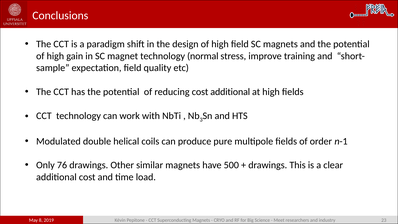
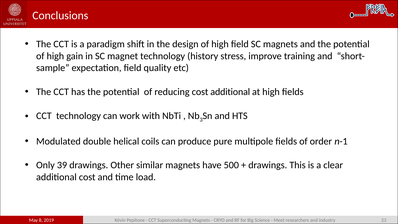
normal: normal -> history
76: 76 -> 39
